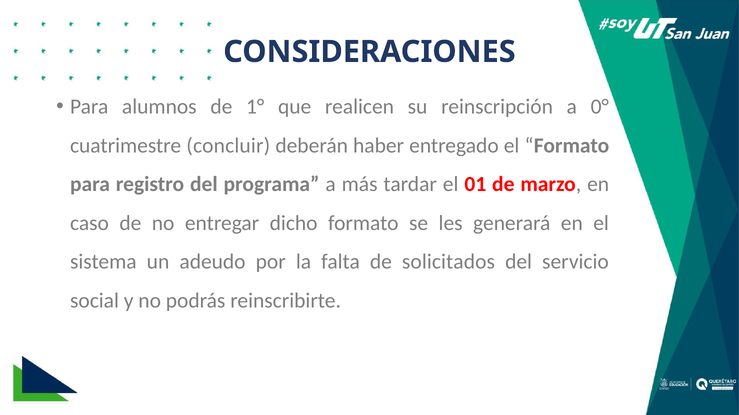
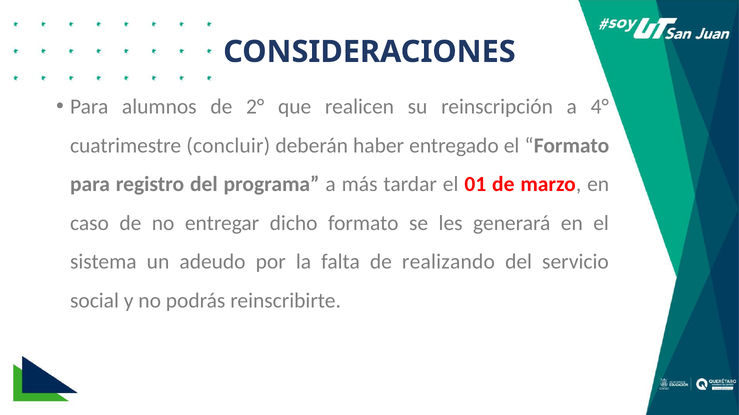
1°: 1° -> 2°
0°: 0° -> 4°
solicitados: solicitados -> realizando
